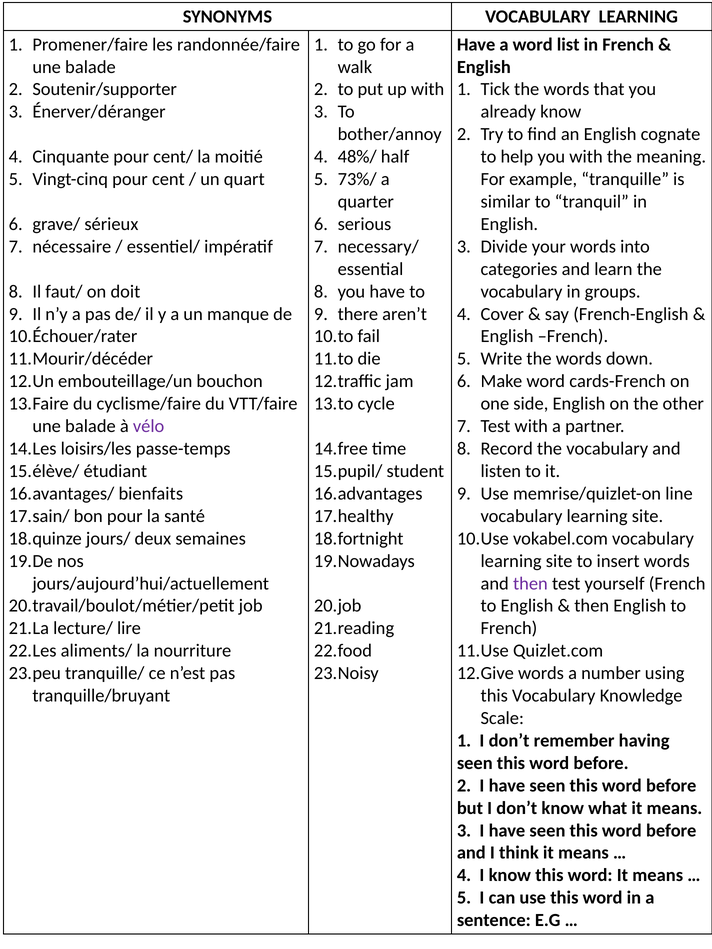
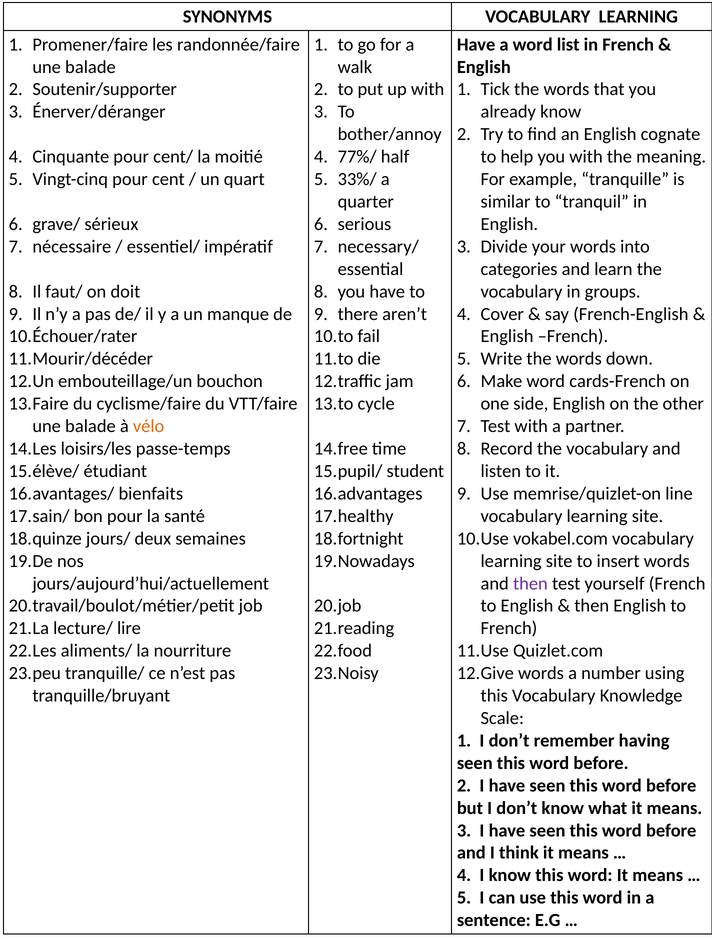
48%/: 48%/ -> 77%/
73%/: 73%/ -> 33%/
vélo colour: purple -> orange
